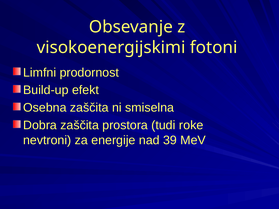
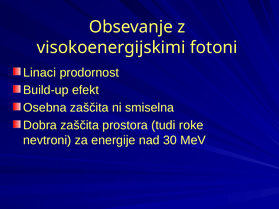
Limfni: Limfni -> Linaci
39: 39 -> 30
